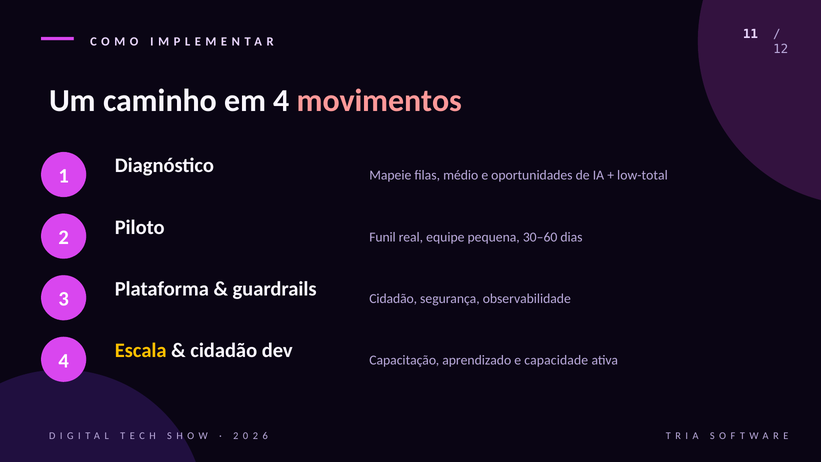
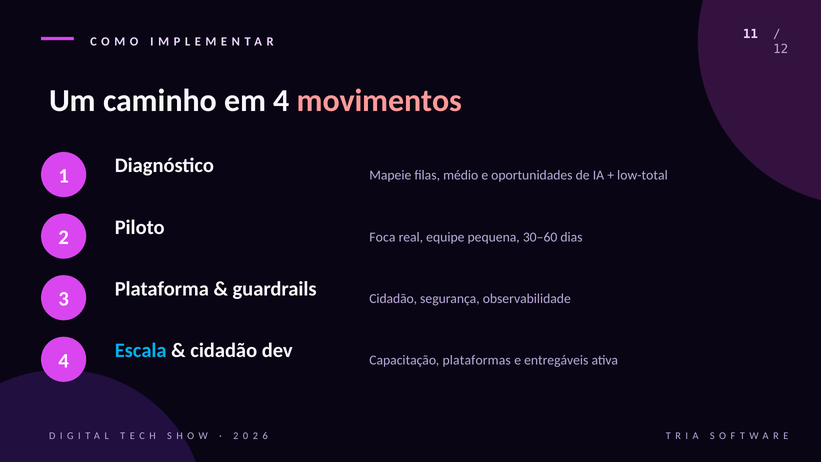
Funil: Funil -> Foca
Escala colour: yellow -> light blue
aprendizado: aprendizado -> plataformas
capacidade: capacidade -> entregáveis
